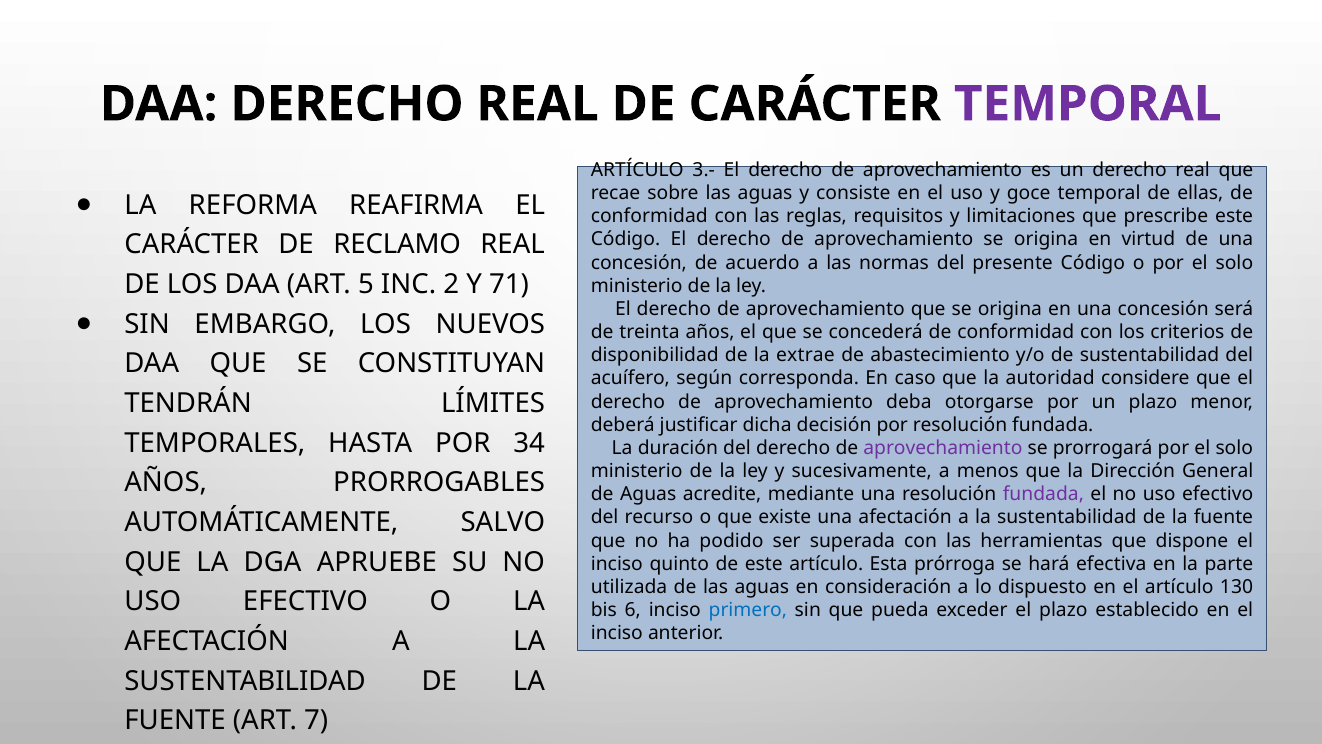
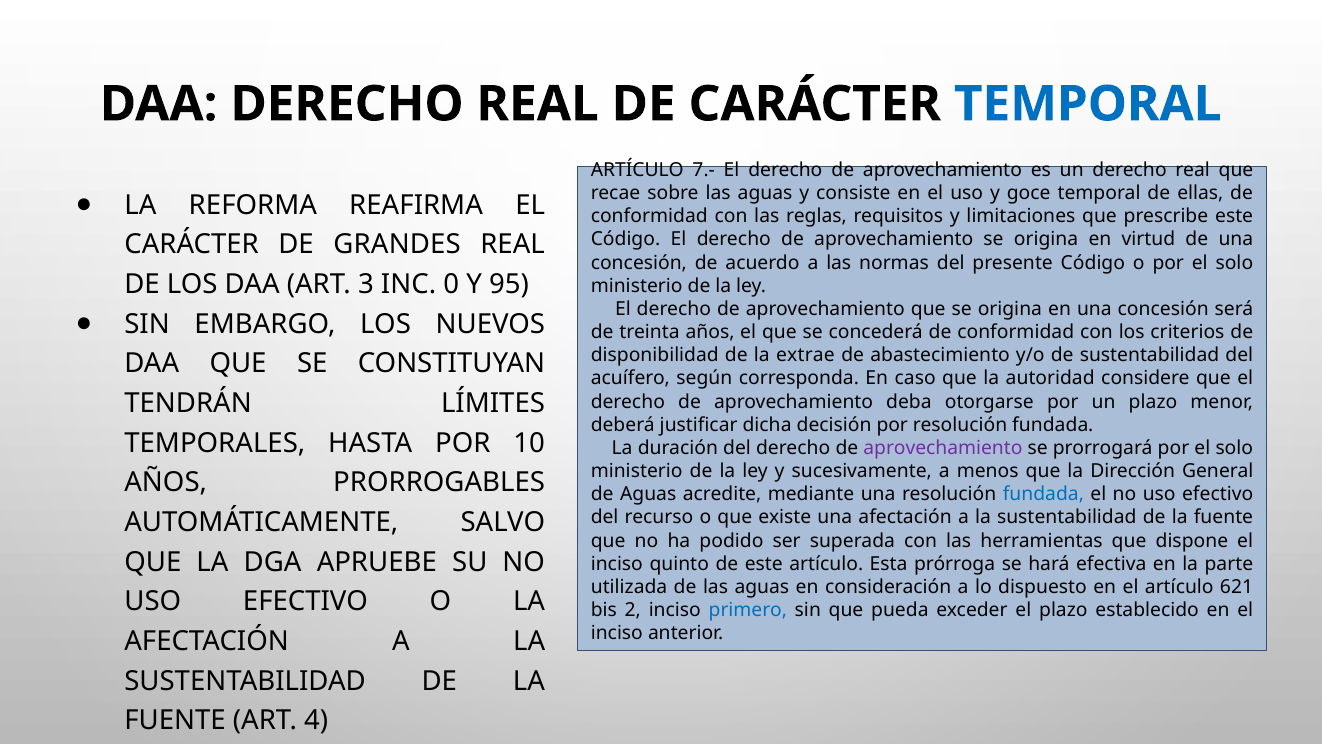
TEMPORAL at (1088, 104) colour: purple -> blue
3.-: 3.- -> 7.-
RECLAMO: RECLAMO -> GRANDES
5: 5 -> 3
2: 2 -> 0
71: 71 -> 95
34: 34 -> 10
fundada at (1043, 494) colour: purple -> blue
130: 130 -> 621
6: 6 -> 2
7: 7 -> 4
